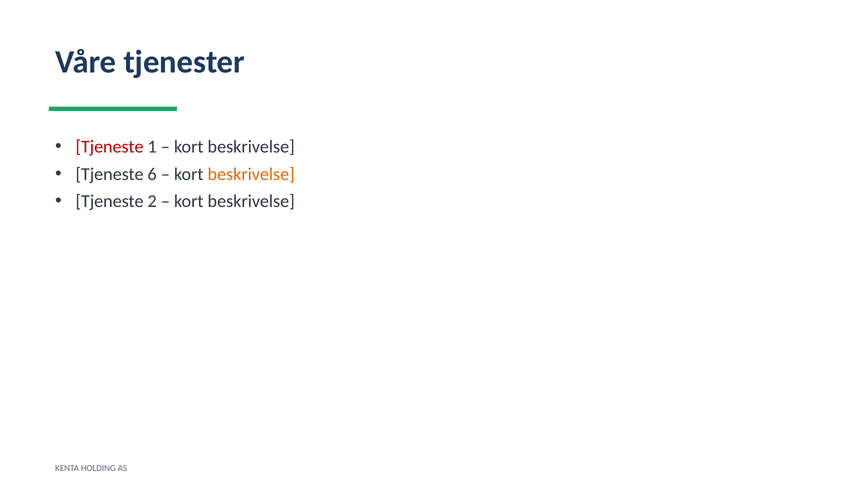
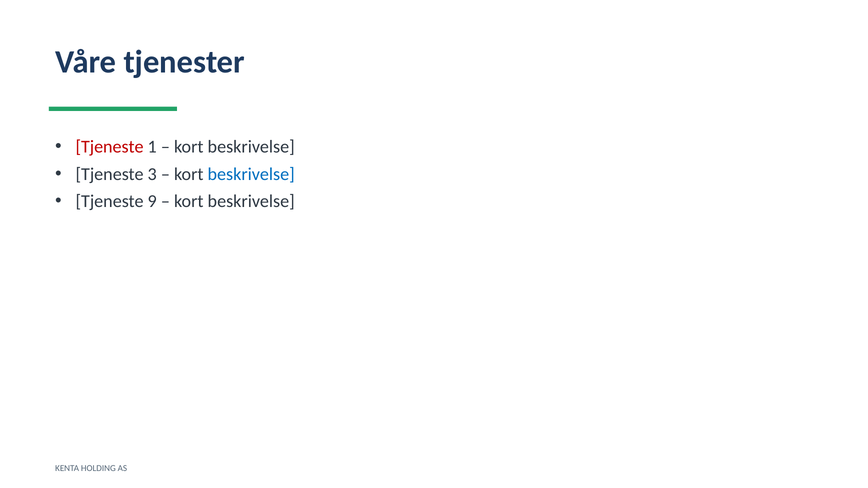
6: 6 -> 3
beskrivelse at (251, 174) colour: orange -> blue
2: 2 -> 9
